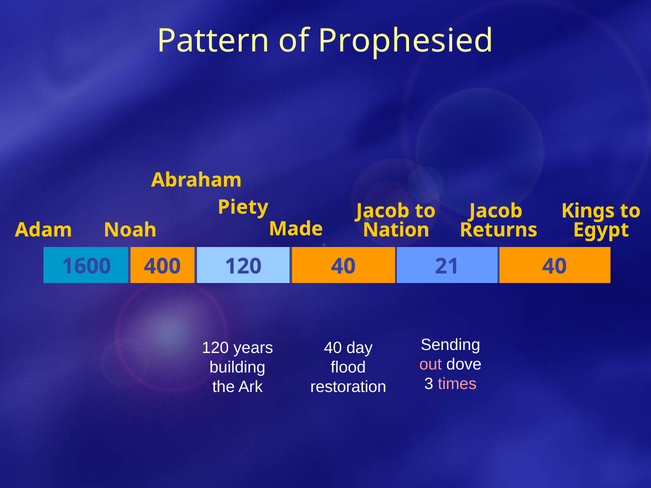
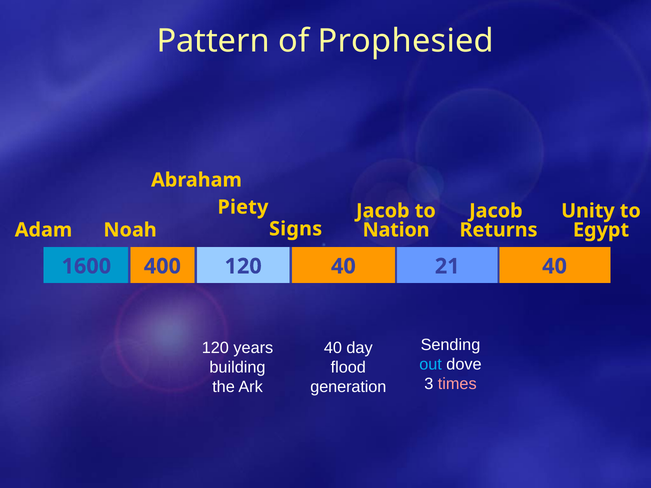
Kings: Kings -> Unity
Made: Made -> Signs
out colour: pink -> light blue
restoration: restoration -> generation
